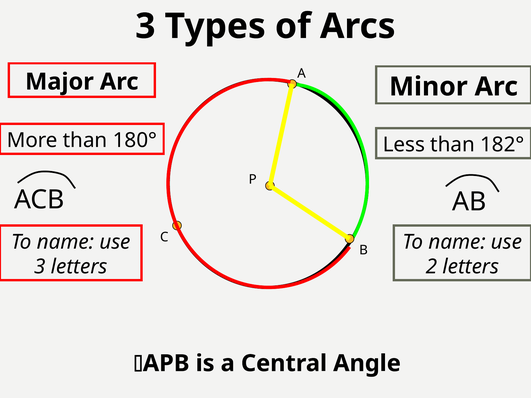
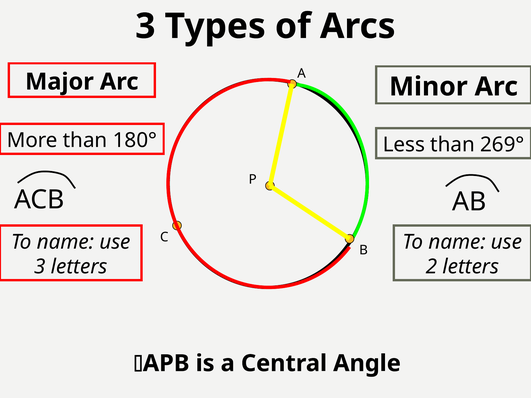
182°: 182° -> 269°
